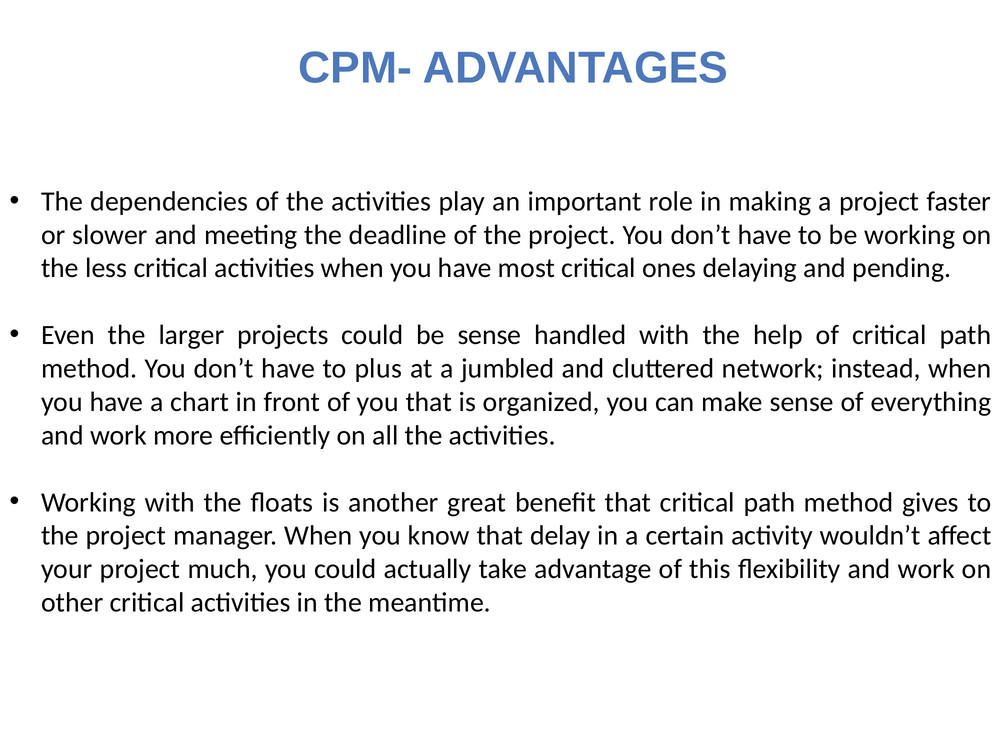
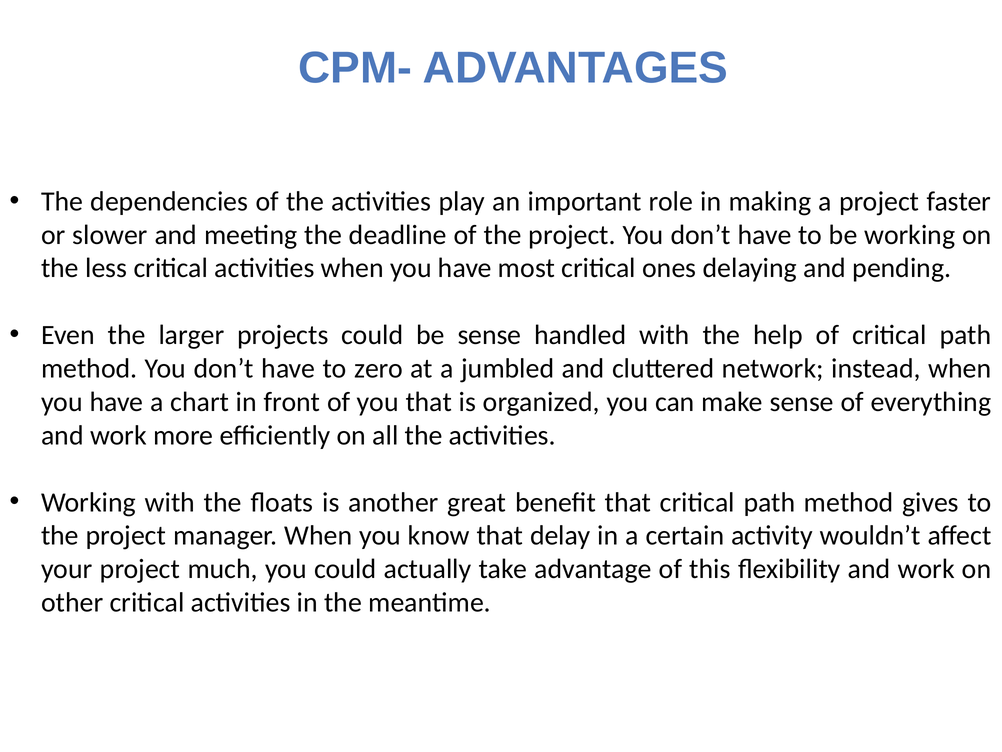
plus: plus -> zero
